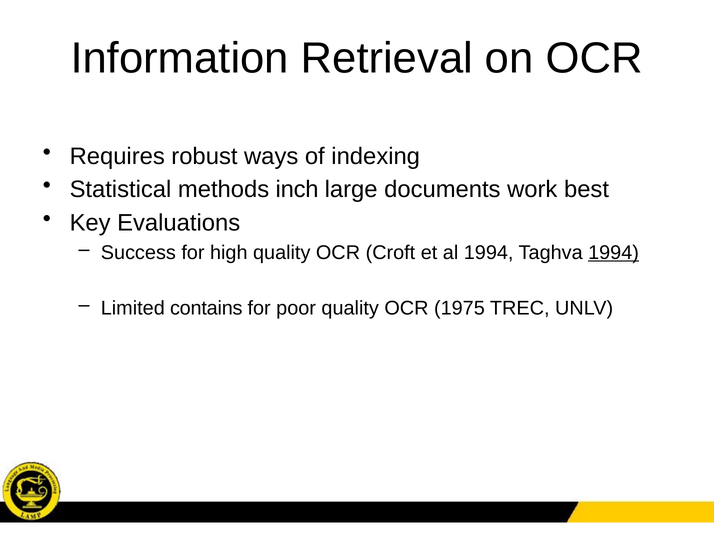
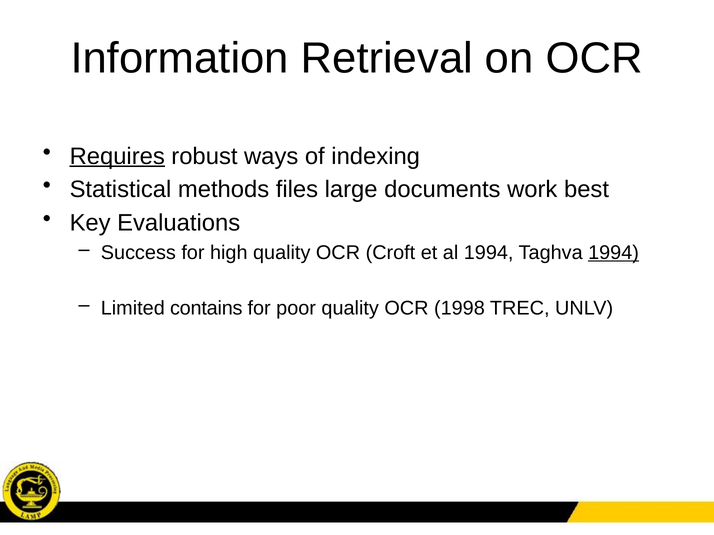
Requires underline: none -> present
inch: inch -> files
1975: 1975 -> 1998
